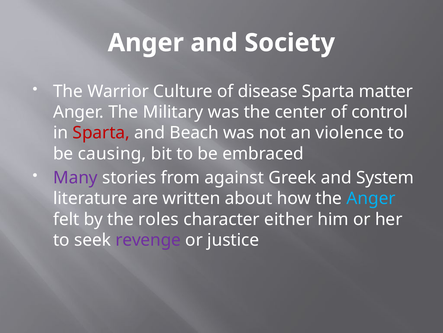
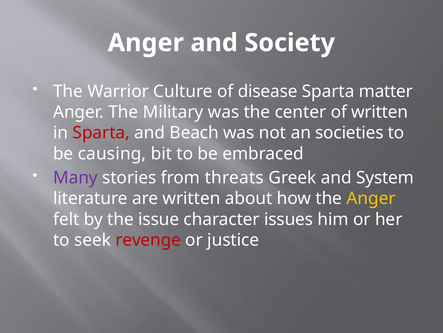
of control: control -> written
violence: violence -> societies
against: against -> threats
Anger at (371, 198) colour: light blue -> yellow
roles: roles -> issue
either: either -> issues
revenge colour: purple -> red
